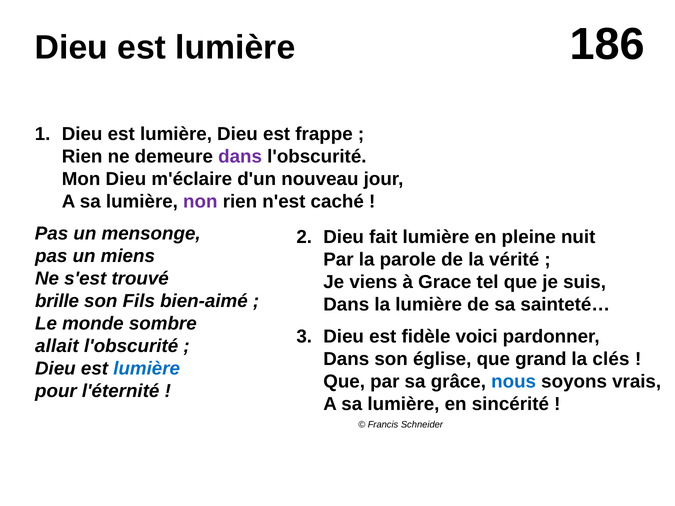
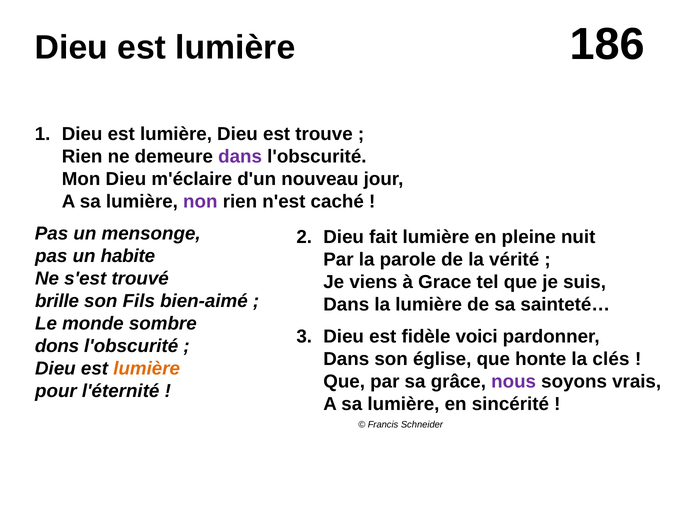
frappe: frappe -> trouve
miens: miens -> habite
allait: allait -> dons
grand: grand -> honte
lumière at (147, 369) colour: blue -> orange
nous colour: blue -> purple
